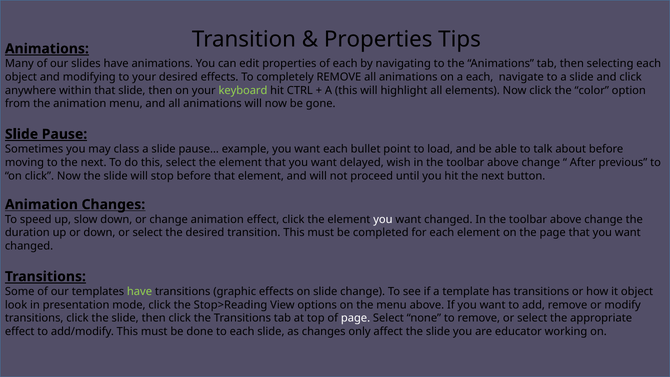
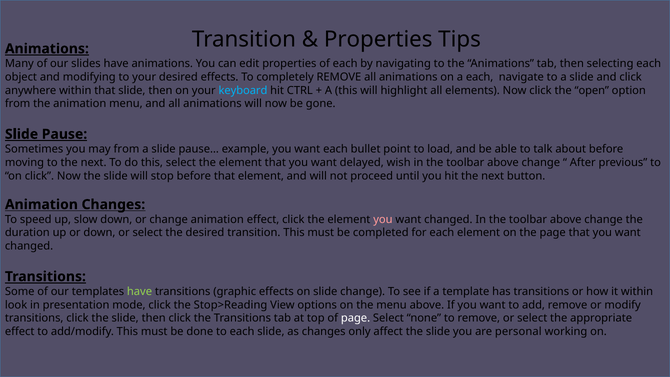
keyboard colour: light green -> light blue
color: color -> open
may class: class -> from
you at (383, 219) colour: white -> pink
it object: object -> within
educator: educator -> personal
